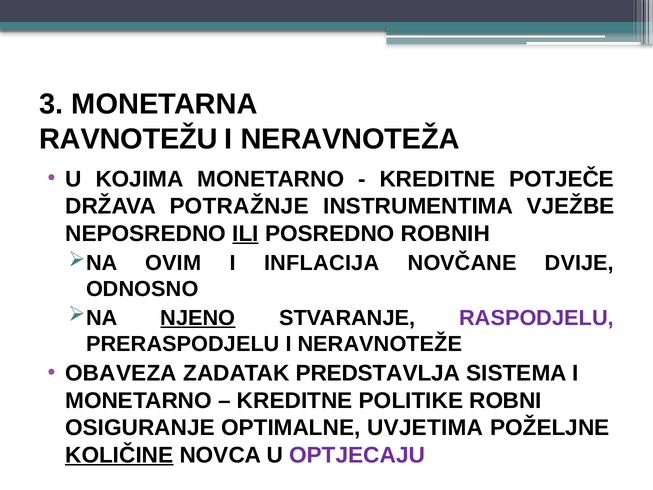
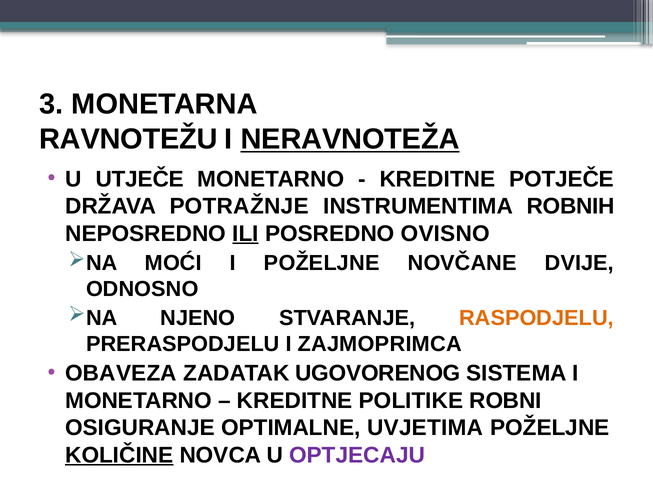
NERAVNOTEŽA underline: none -> present
KOJIMA: KOJIMA -> UTJEČE
VJEŽBE: VJEŽBE -> ROBNIH
ROBNIH: ROBNIH -> OVISNO
OVIM: OVIM -> MOĆI
I INFLACIJA: INFLACIJA -> POŽELJNE
NJENO underline: present -> none
RASPODJELU colour: purple -> orange
NERAVNOTEŽE: NERAVNOTEŽE -> ZAJMOPRIMCA
PREDSTAVLJA: PREDSTAVLJA -> UGOVORENOG
